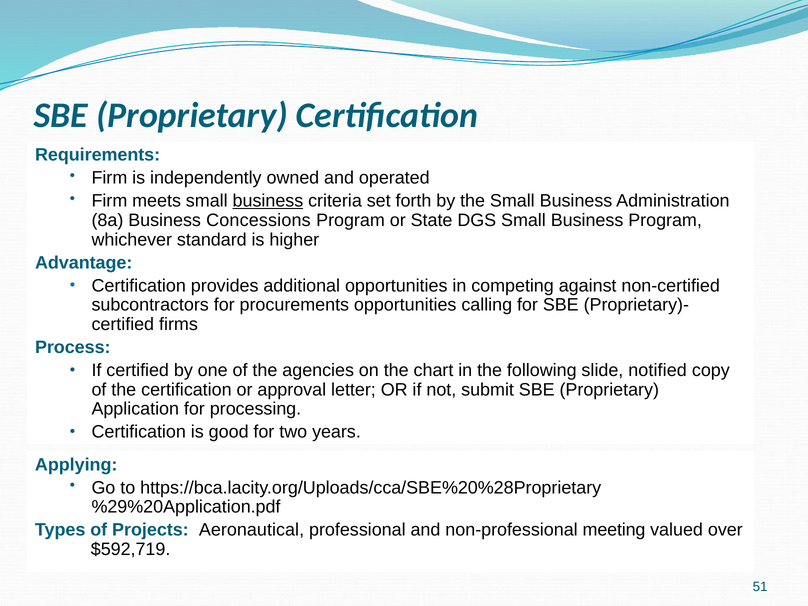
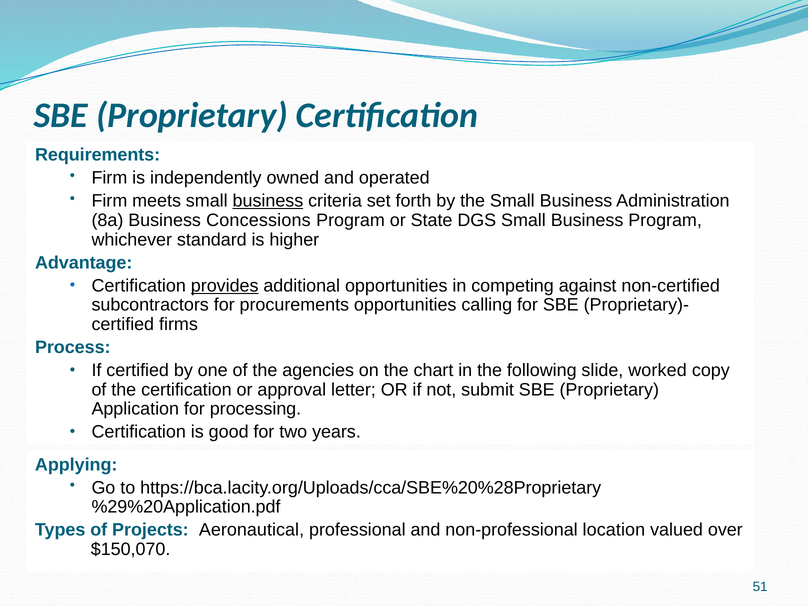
provides underline: none -> present
notified: notified -> worked
meeting: meeting -> location
$592,719: $592,719 -> $150,070
